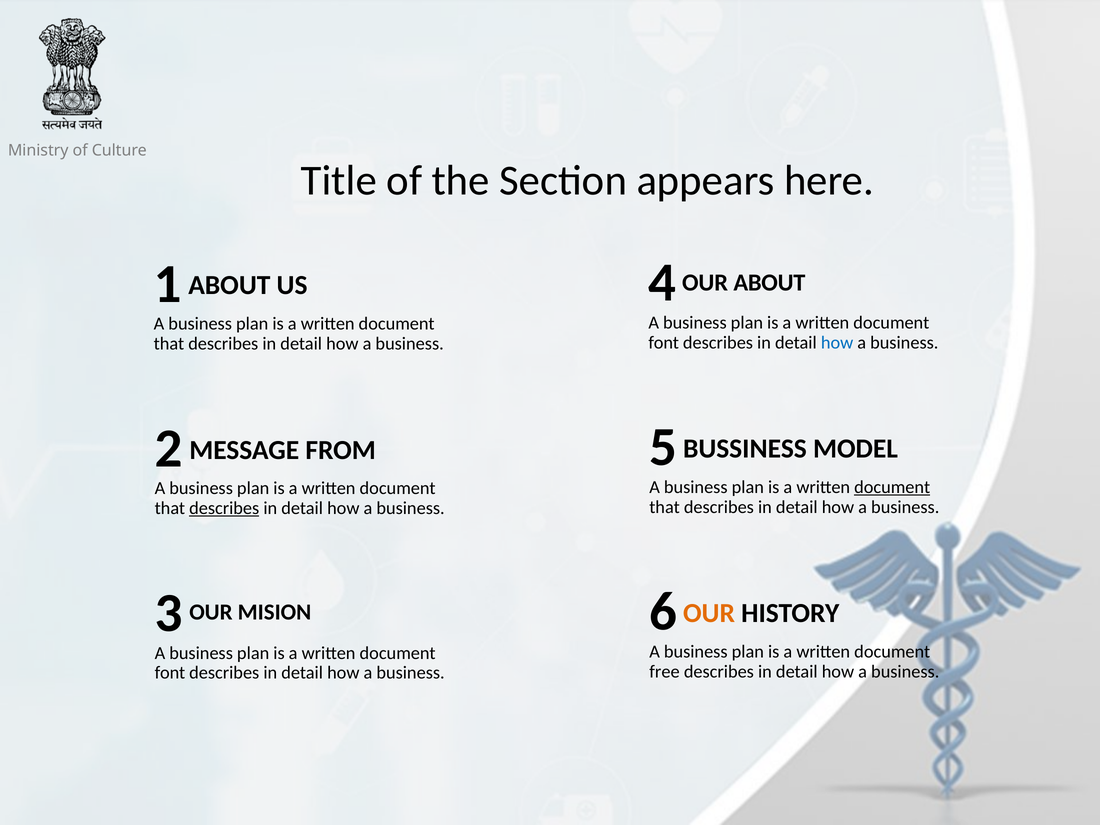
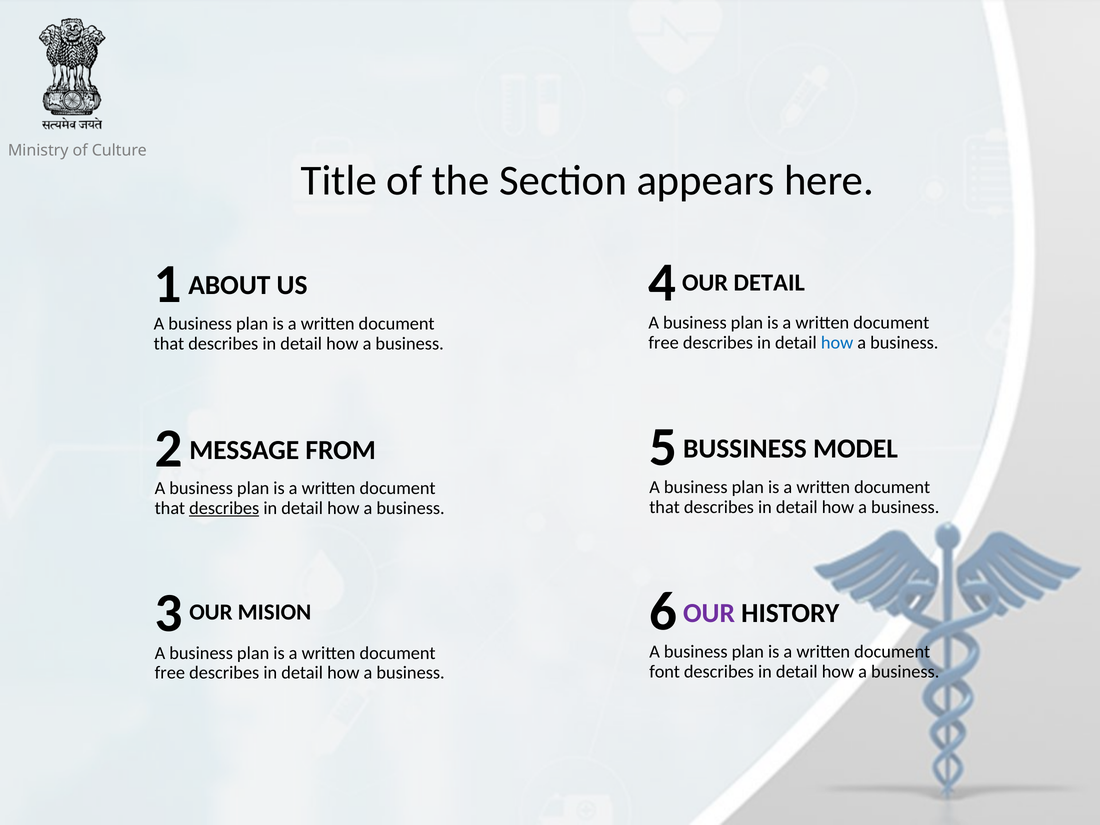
OUR ABOUT: ABOUT -> DETAIL
font at (664, 342): font -> free
document at (892, 487) underline: present -> none
OUR at (709, 613) colour: orange -> purple
free: free -> font
font at (170, 673): font -> free
